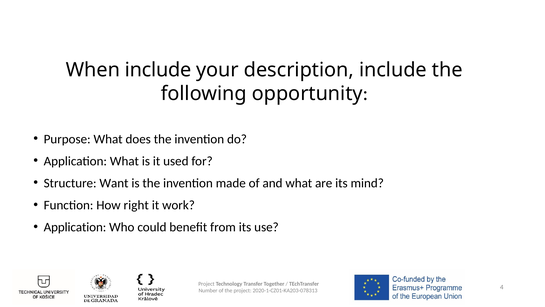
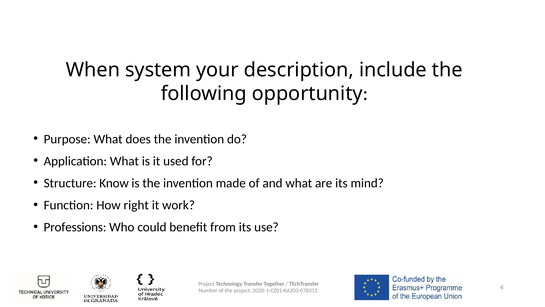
When include: include -> system
Want: Want -> Know
Application at (75, 227): Application -> Professions
